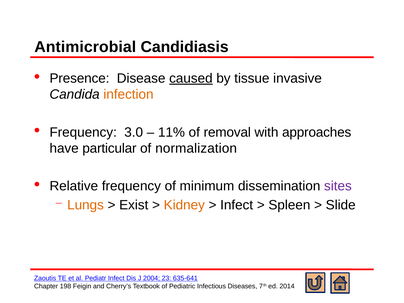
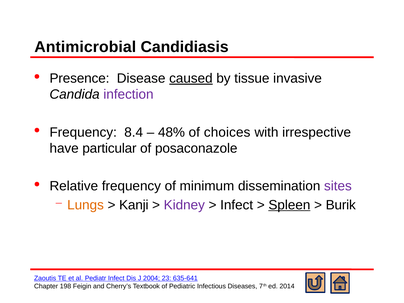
infection colour: orange -> purple
3.0: 3.0 -> 8.4
11%: 11% -> 48%
removal: removal -> choices
approaches: approaches -> irrespective
normalization: normalization -> posaconazole
Exist: Exist -> Kanji
Kidney colour: orange -> purple
Spleen underline: none -> present
Slide: Slide -> Burik
